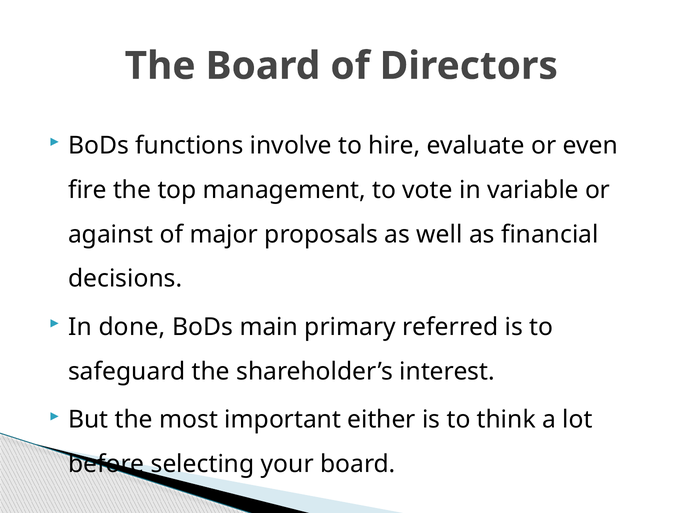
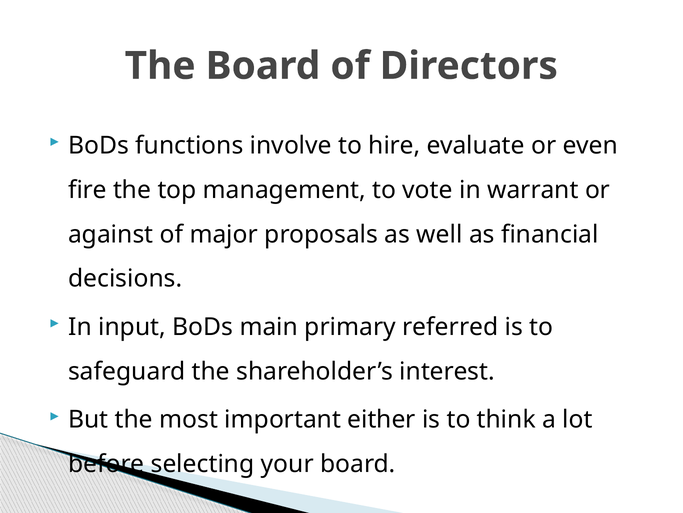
variable: variable -> warrant
done: done -> input
